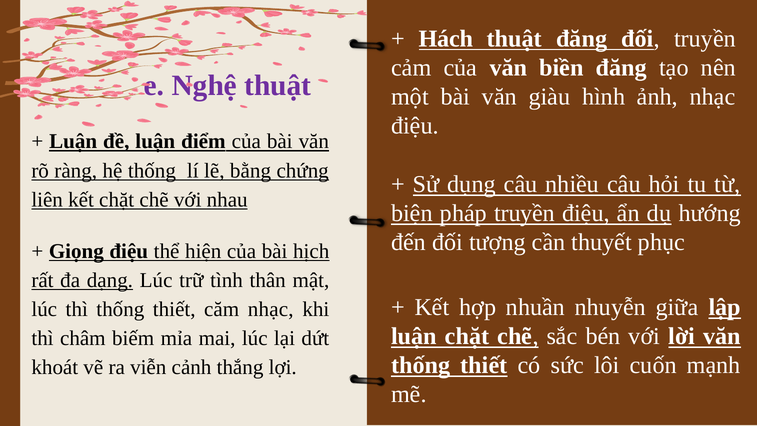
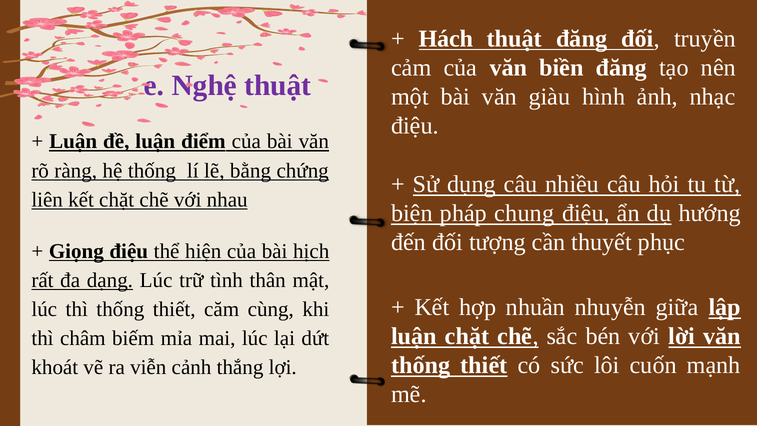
pháp truyền: truyền -> chung
căm nhạc: nhạc -> cùng
